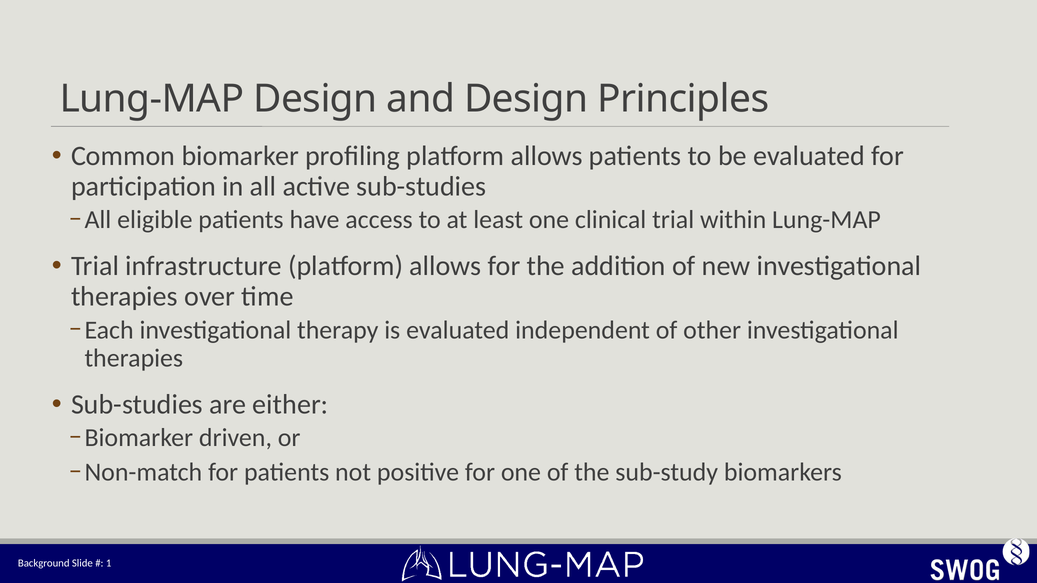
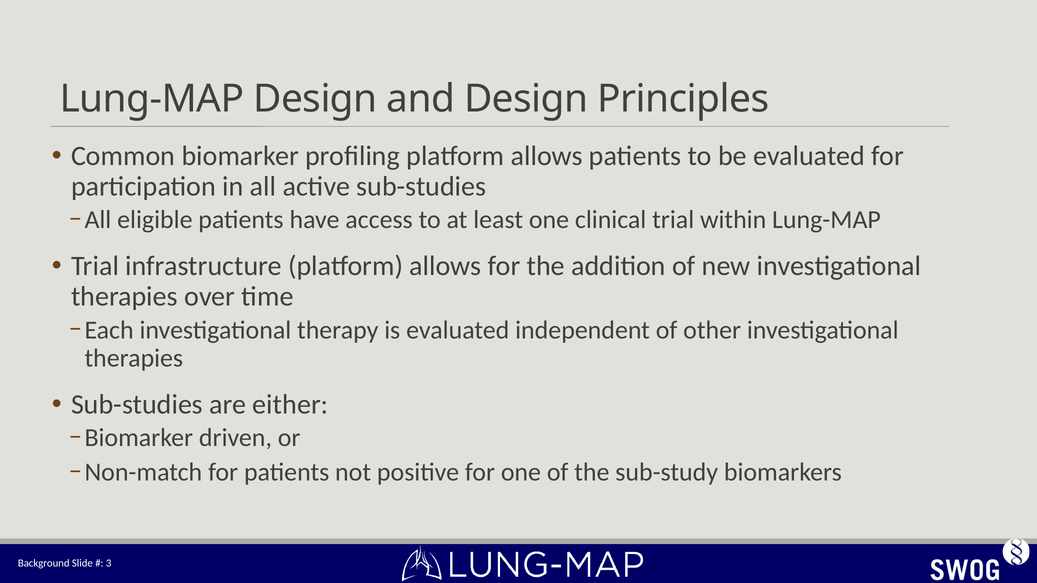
1: 1 -> 3
